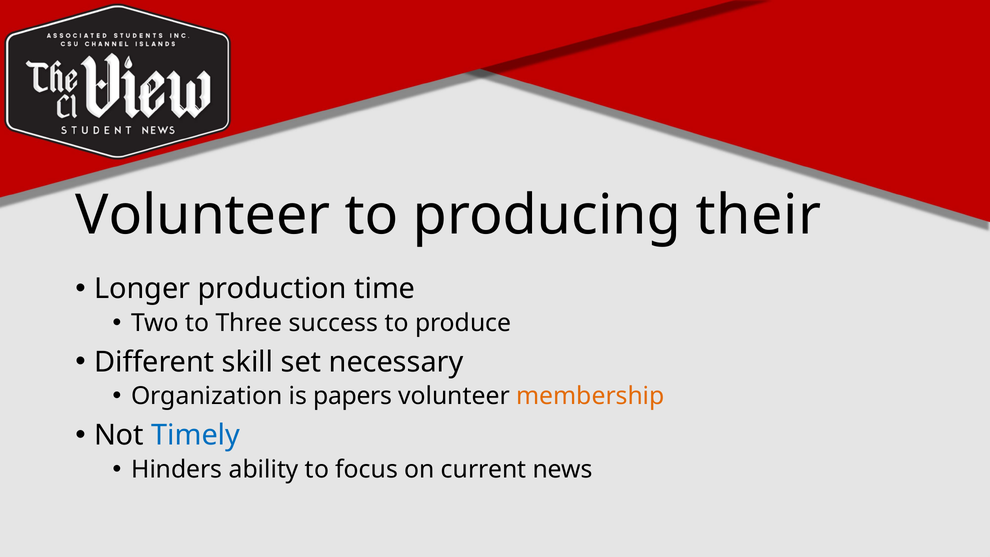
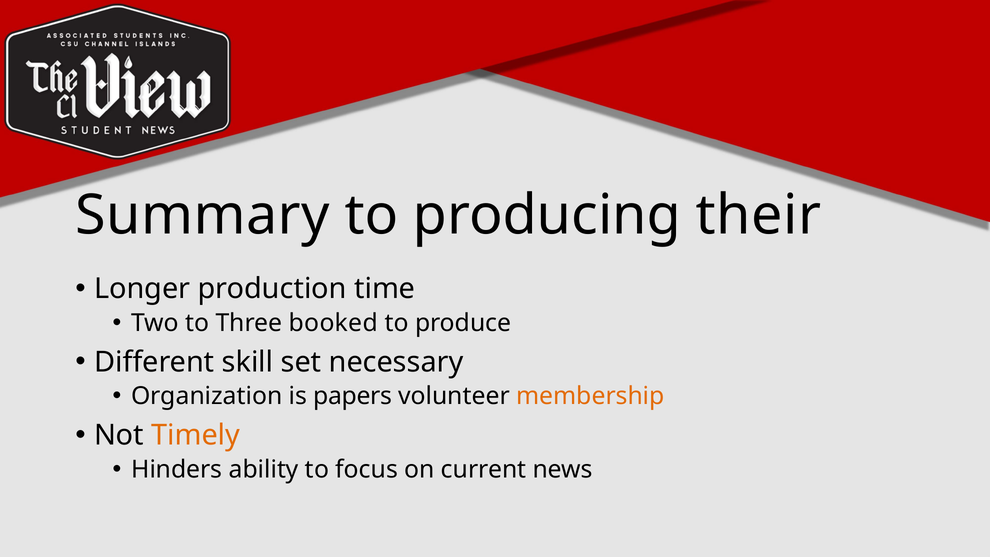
Volunteer at (203, 215): Volunteer -> Summary
success: success -> booked
Timely colour: blue -> orange
